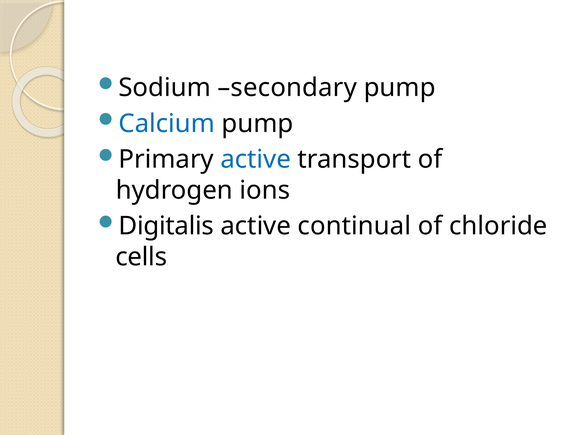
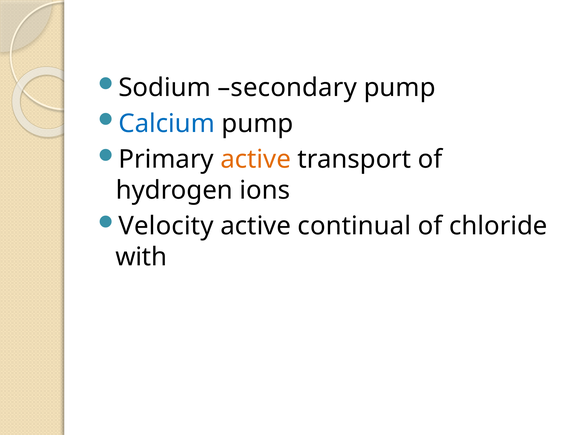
active at (256, 159) colour: blue -> orange
Digitalis: Digitalis -> Velocity
cells: cells -> with
